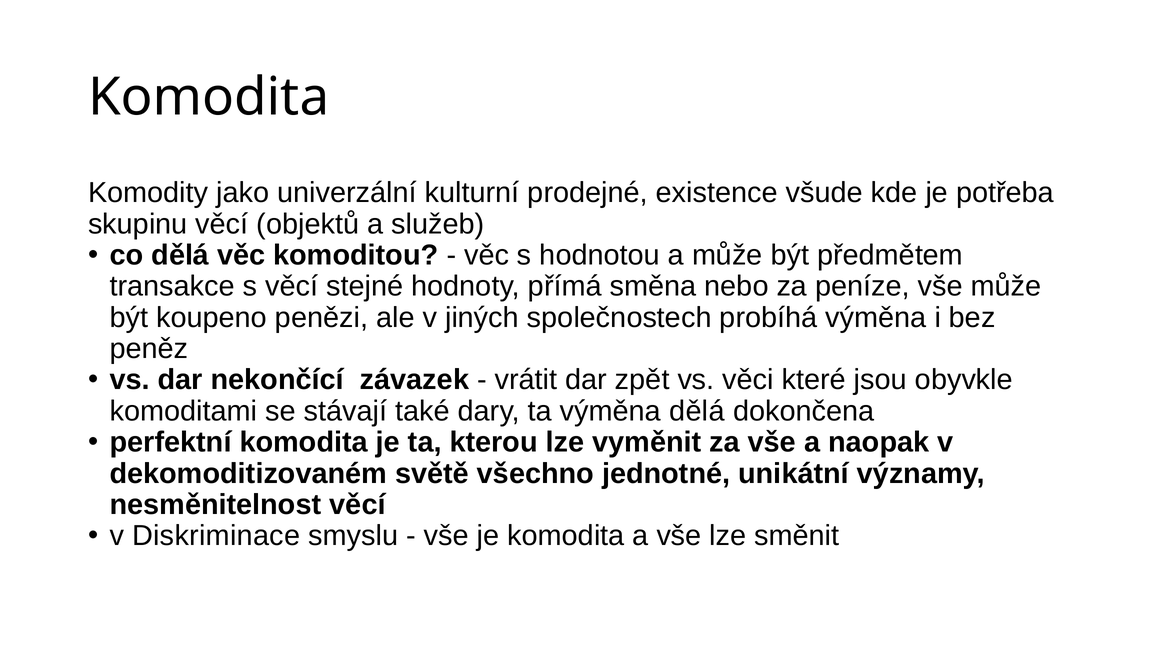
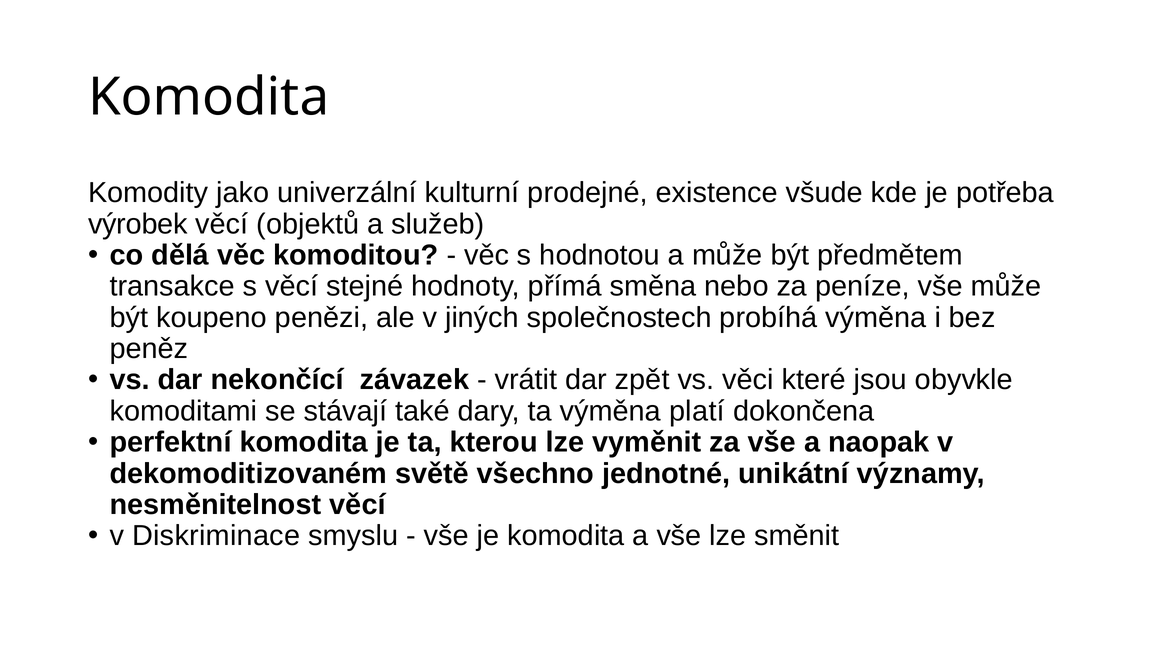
skupinu: skupinu -> výrobek
výměna dělá: dělá -> platí
